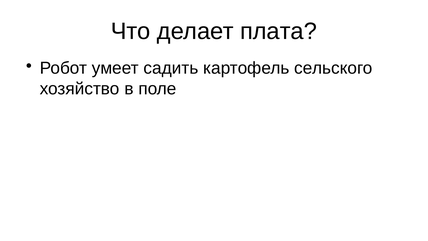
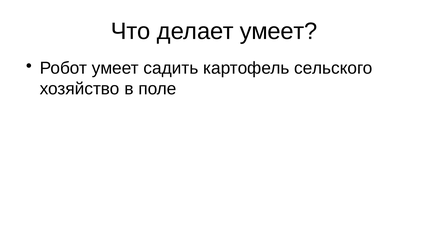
делает плата: плата -> умеет
